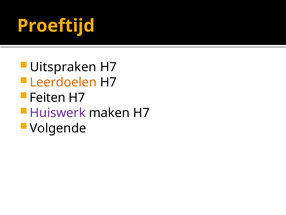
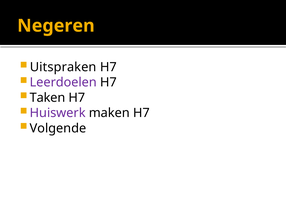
Proeftijd: Proeftijd -> Negeren
Leerdoelen colour: orange -> purple
Feiten: Feiten -> Taken
